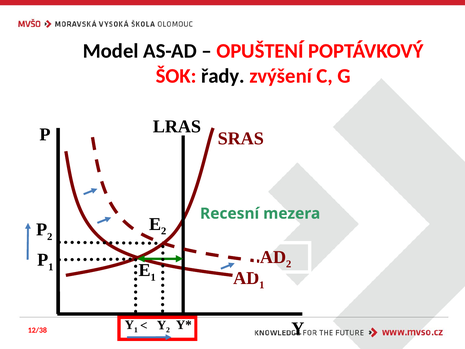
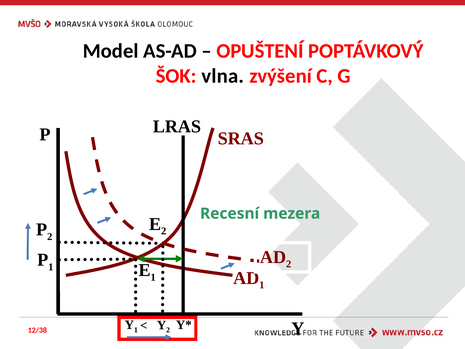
řady: řady -> vlna
